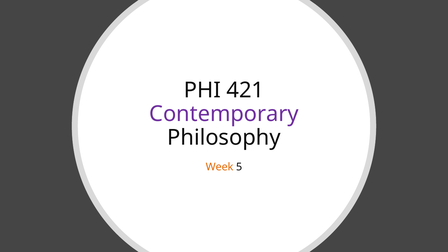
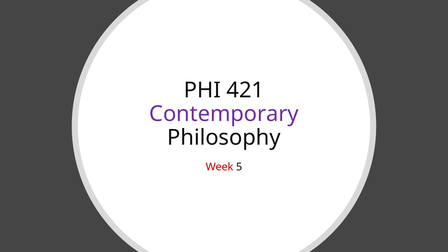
Week colour: orange -> red
